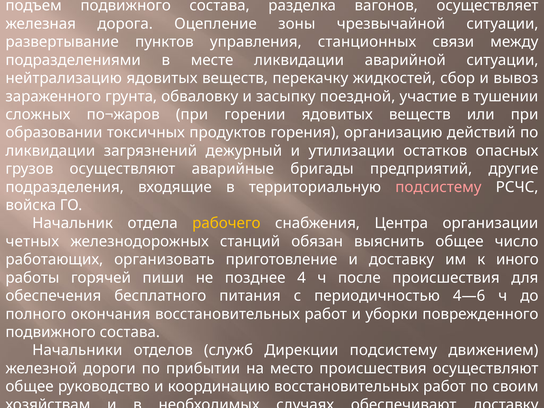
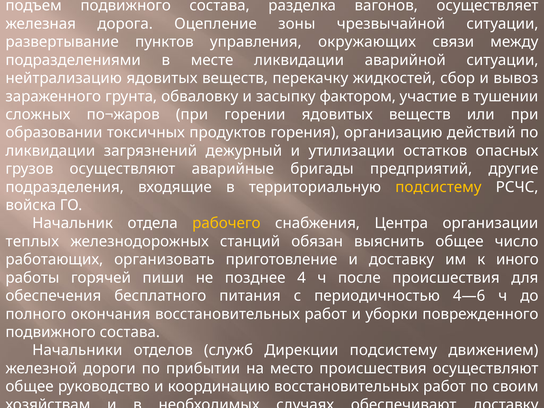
станционных: станционных -> окружающих
поездной: поездной -> фактором
подсистему at (438, 187) colour: pink -> yellow
четных: четных -> теплых
